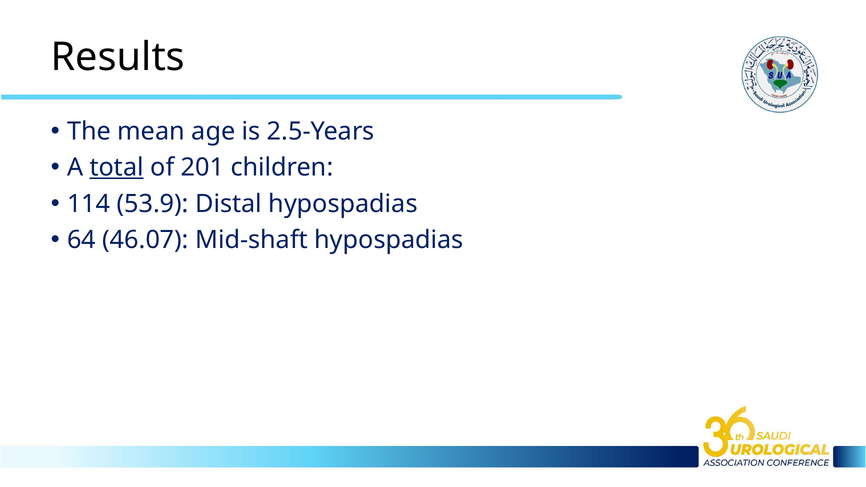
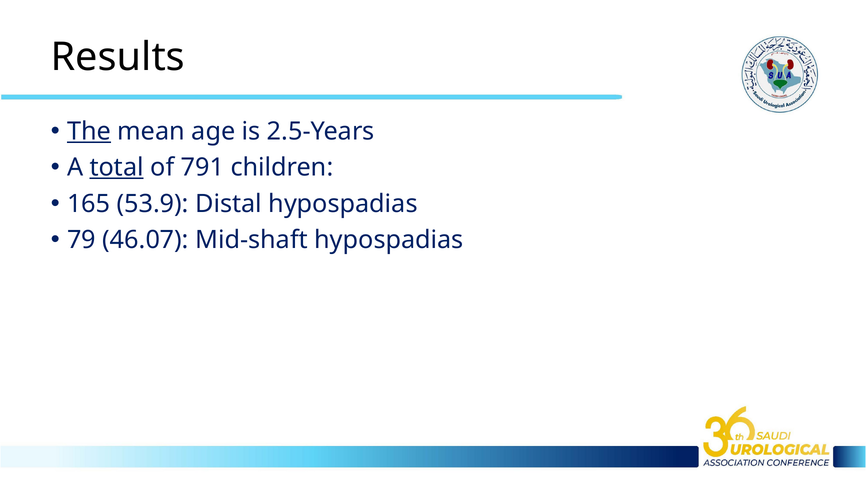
The underline: none -> present
201: 201 -> 791
114: 114 -> 165
64: 64 -> 79
